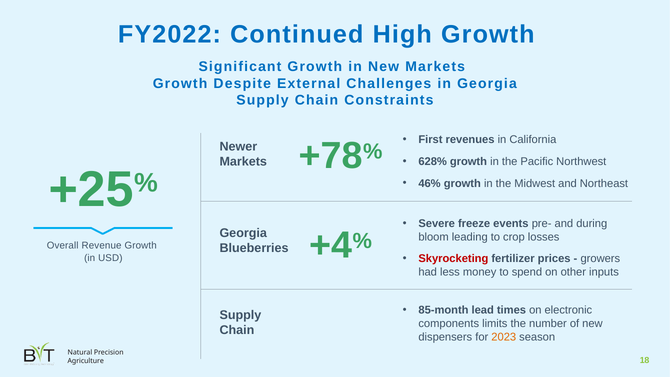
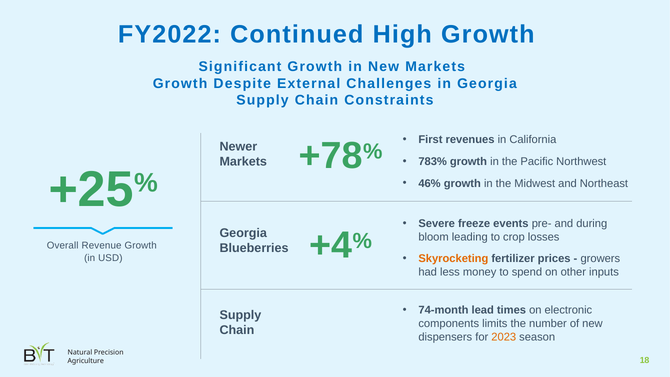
628%: 628% -> 783%
Skyrocketing colour: red -> orange
85-month: 85-month -> 74-month
